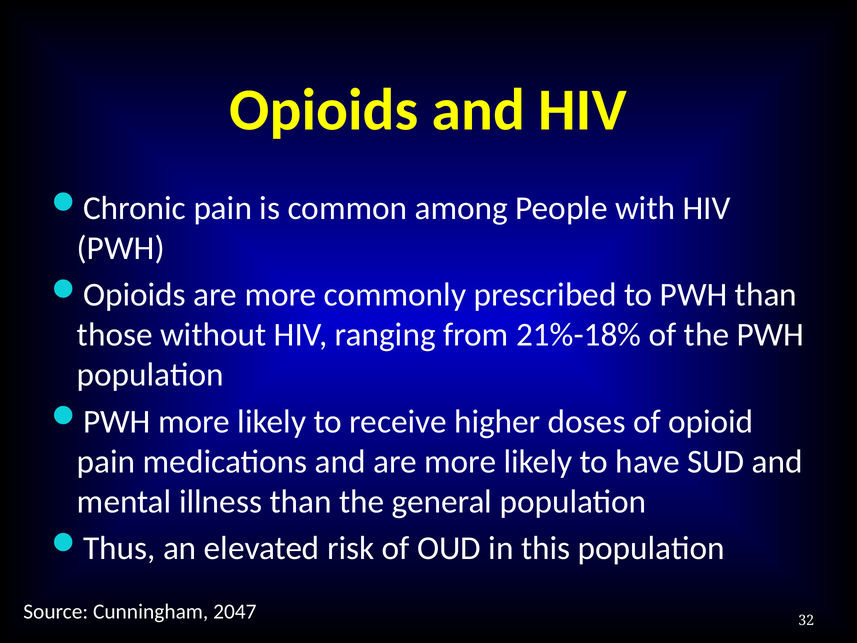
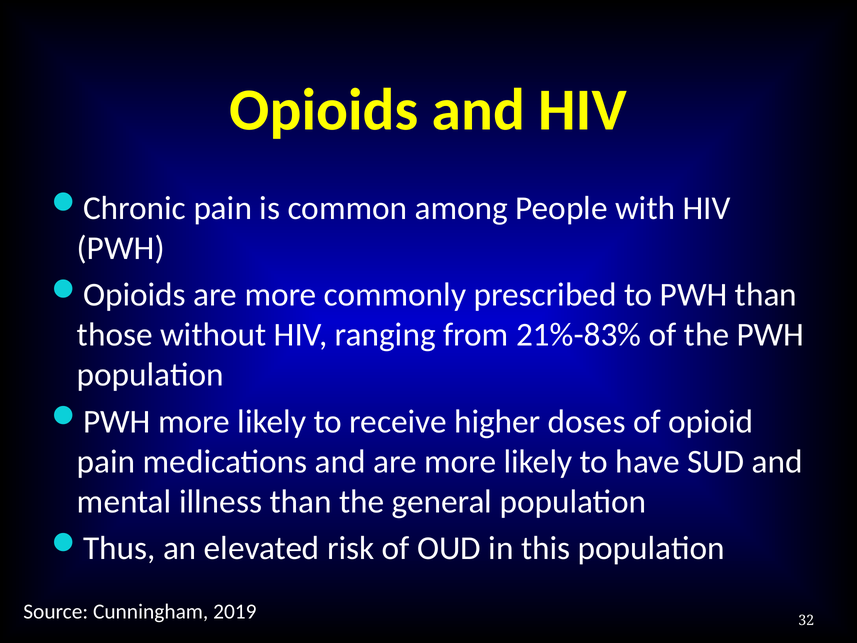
21%-18%: 21%-18% -> 21%-83%
2047: 2047 -> 2019
